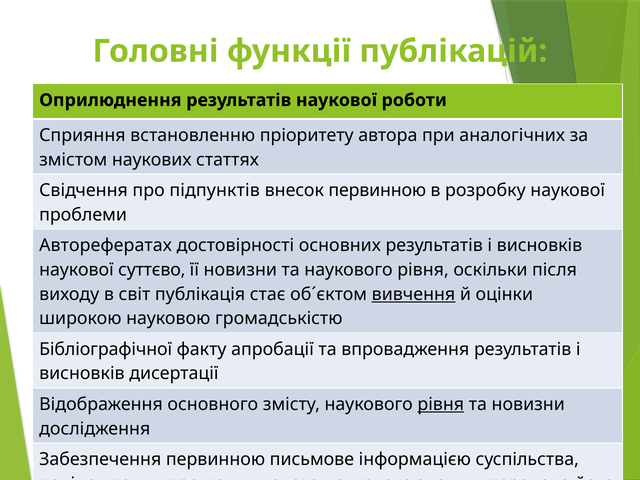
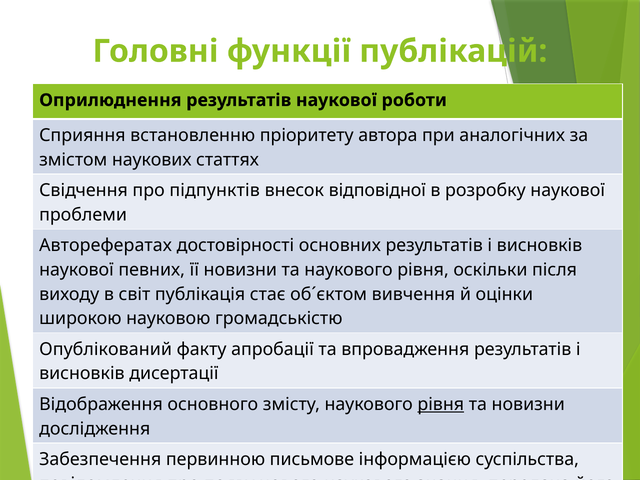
внесок первинною: первинною -> відповідної
суттєво: суттєво -> певних
вивчення underline: present -> none
Бібліографічної: Бібліографічної -> Опублікований
